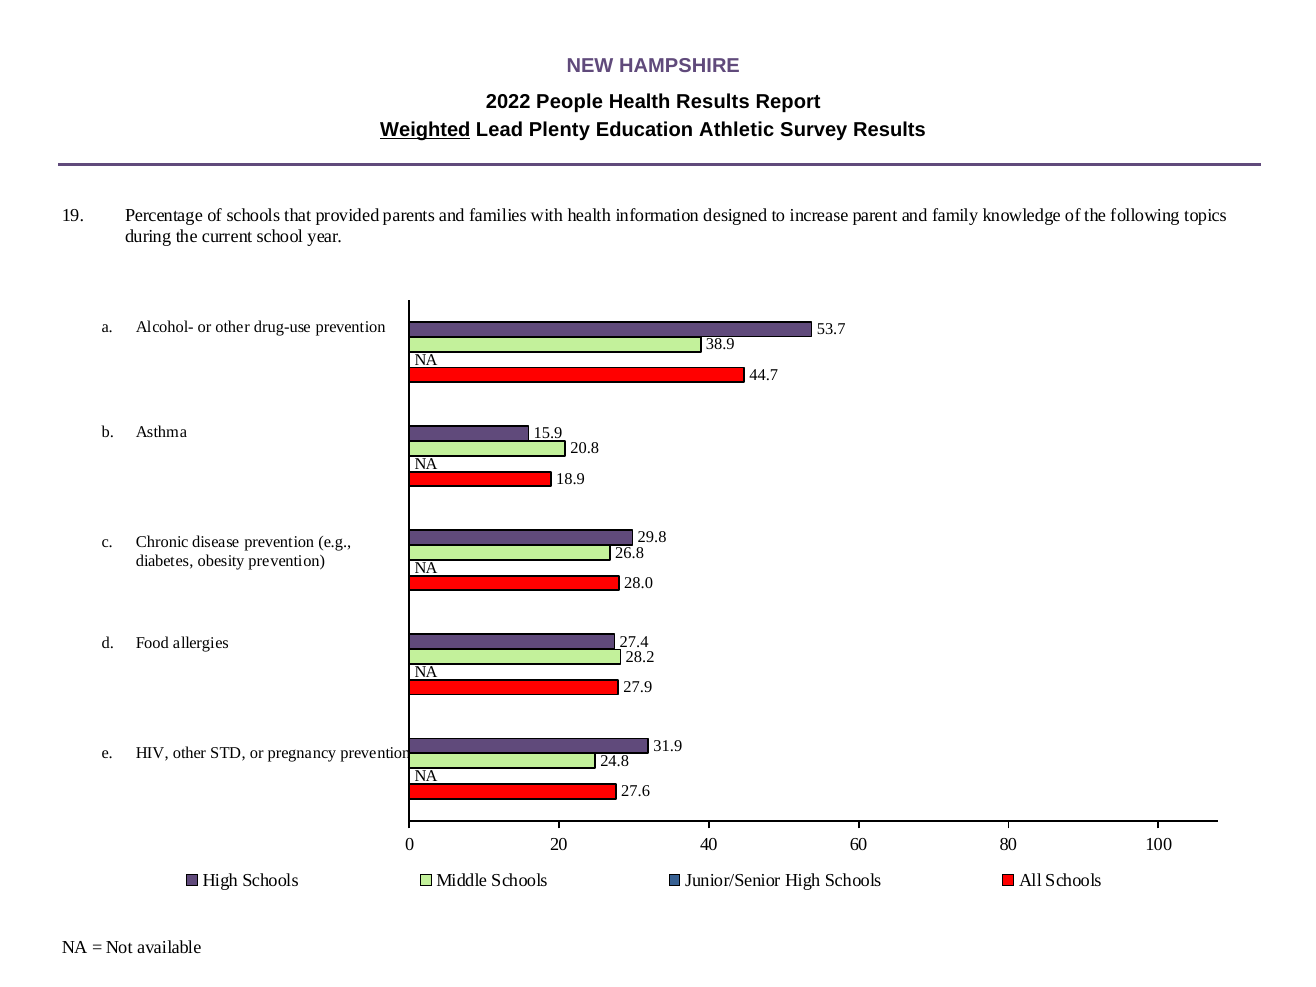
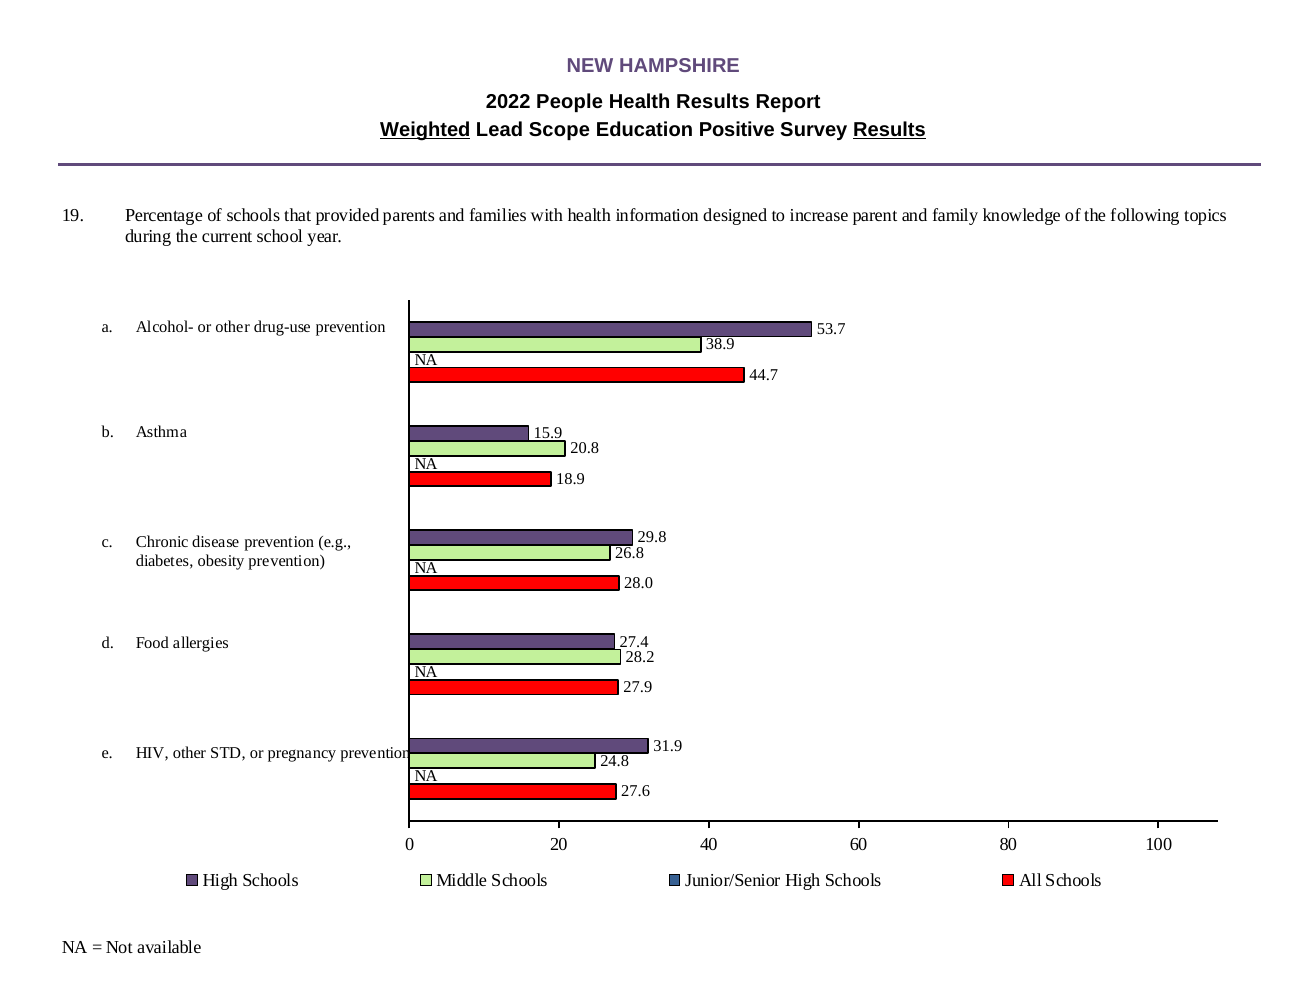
Plenty: Plenty -> Scope
Athletic: Athletic -> Positive
Results at (889, 130) underline: none -> present
